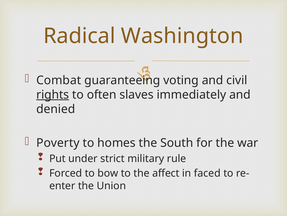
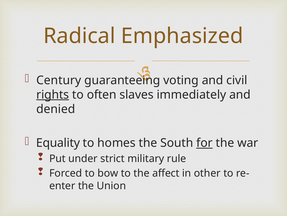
Washington: Washington -> Emphasized
Combat: Combat -> Century
Poverty: Poverty -> Equality
for underline: none -> present
faced: faced -> other
